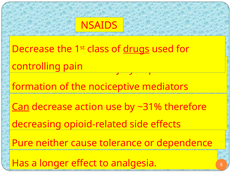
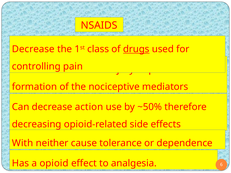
Can underline: present -> none
~31%: ~31% -> ~50%
Pure: Pure -> With
longer: longer -> opioid
